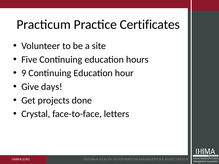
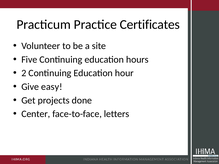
9: 9 -> 2
days: days -> easy
Crystal: Crystal -> Center
